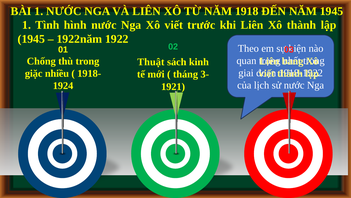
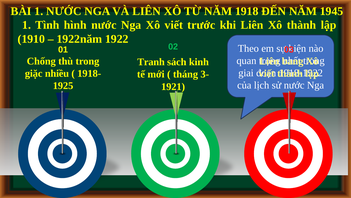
1945 at (31, 39): 1945 -> 1910
Thuật: Thuật -> Tranh
1924: 1924 -> 1925
